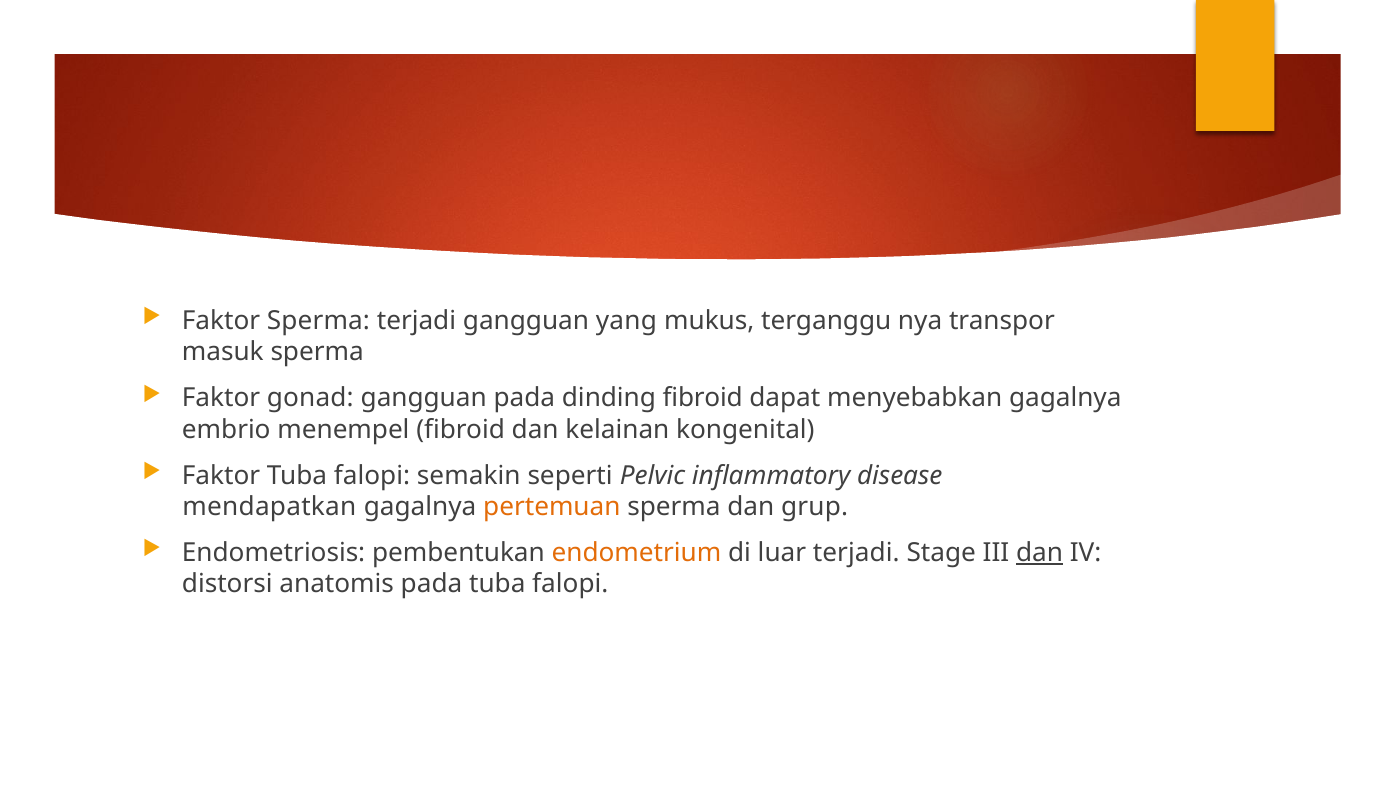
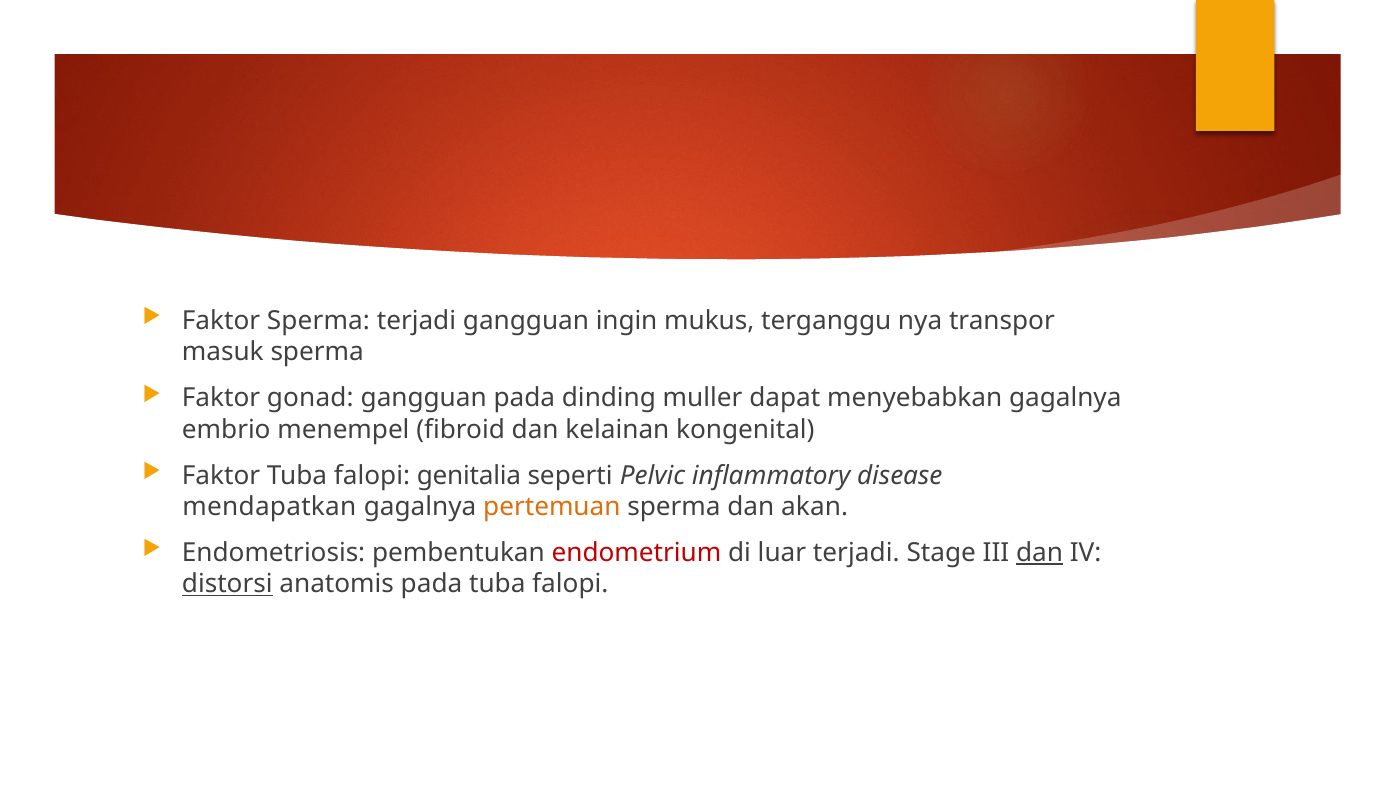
yang: yang -> ingin
dinding fibroid: fibroid -> muller
semakin: semakin -> genitalia
grup: grup -> akan
endometrium colour: orange -> red
distorsi underline: none -> present
